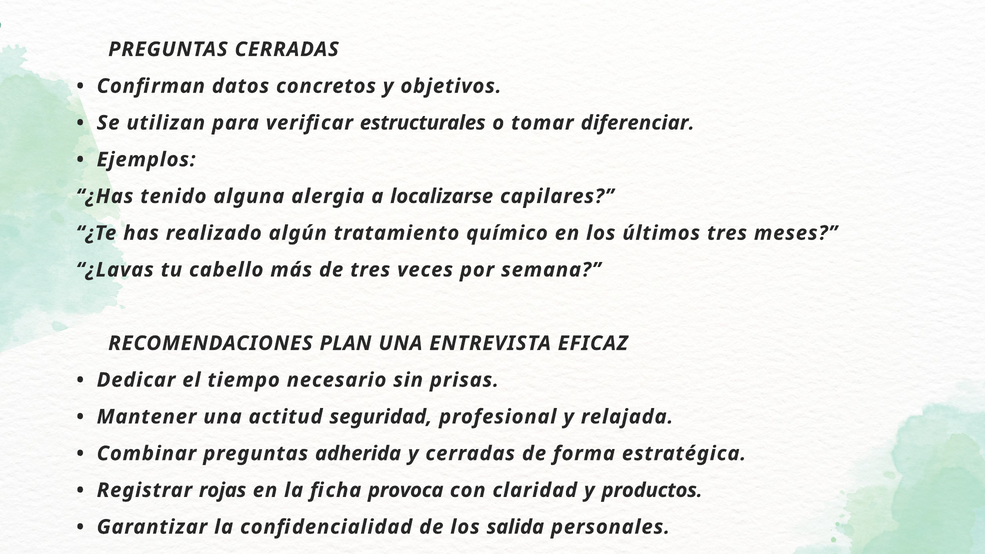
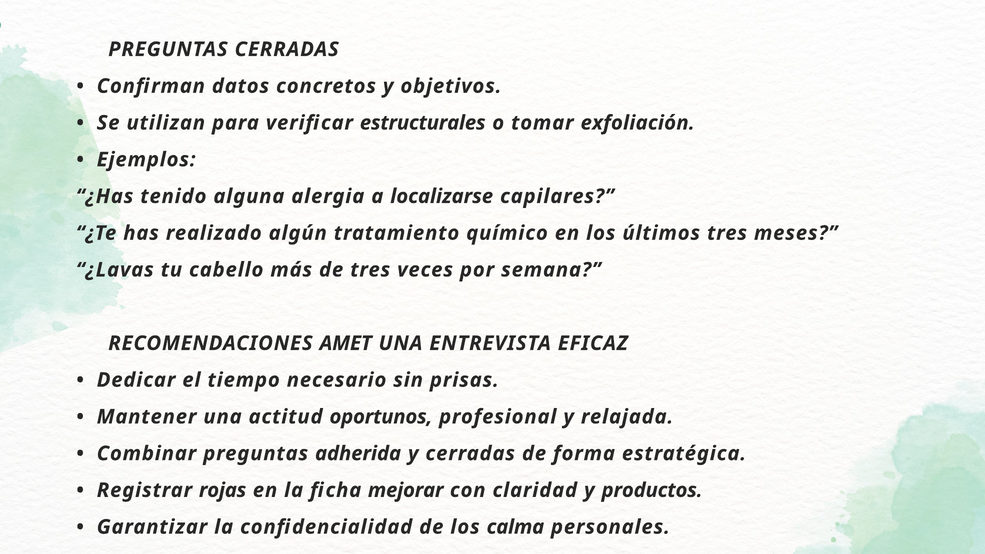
diferenciar: diferenciar -> exfoliación
PLAN: PLAN -> AMET
seguridad: seguridad -> oportunos
provoca: provoca -> mejorar
salida: salida -> calma
